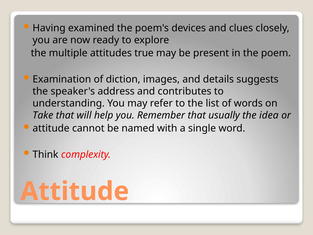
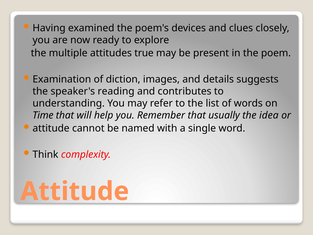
address: address -> reading
Take: Take -> Time
